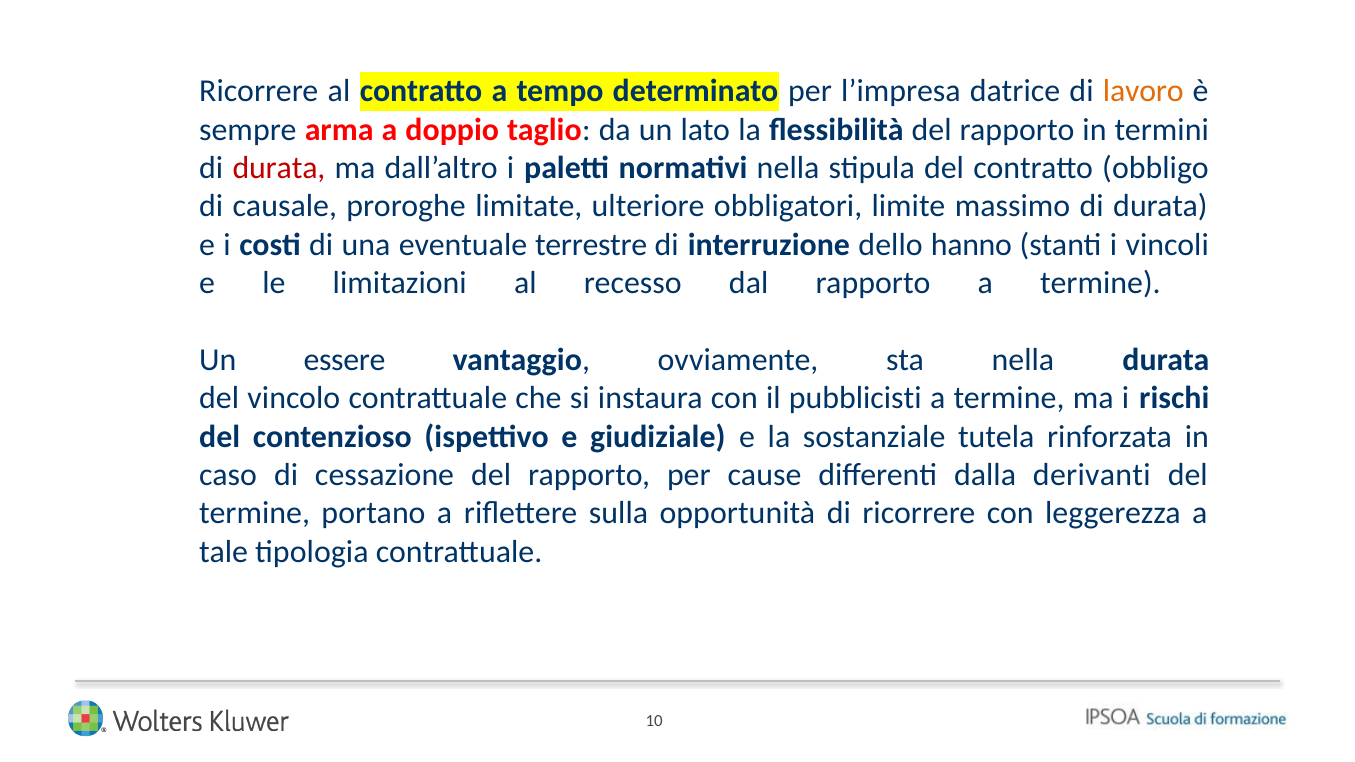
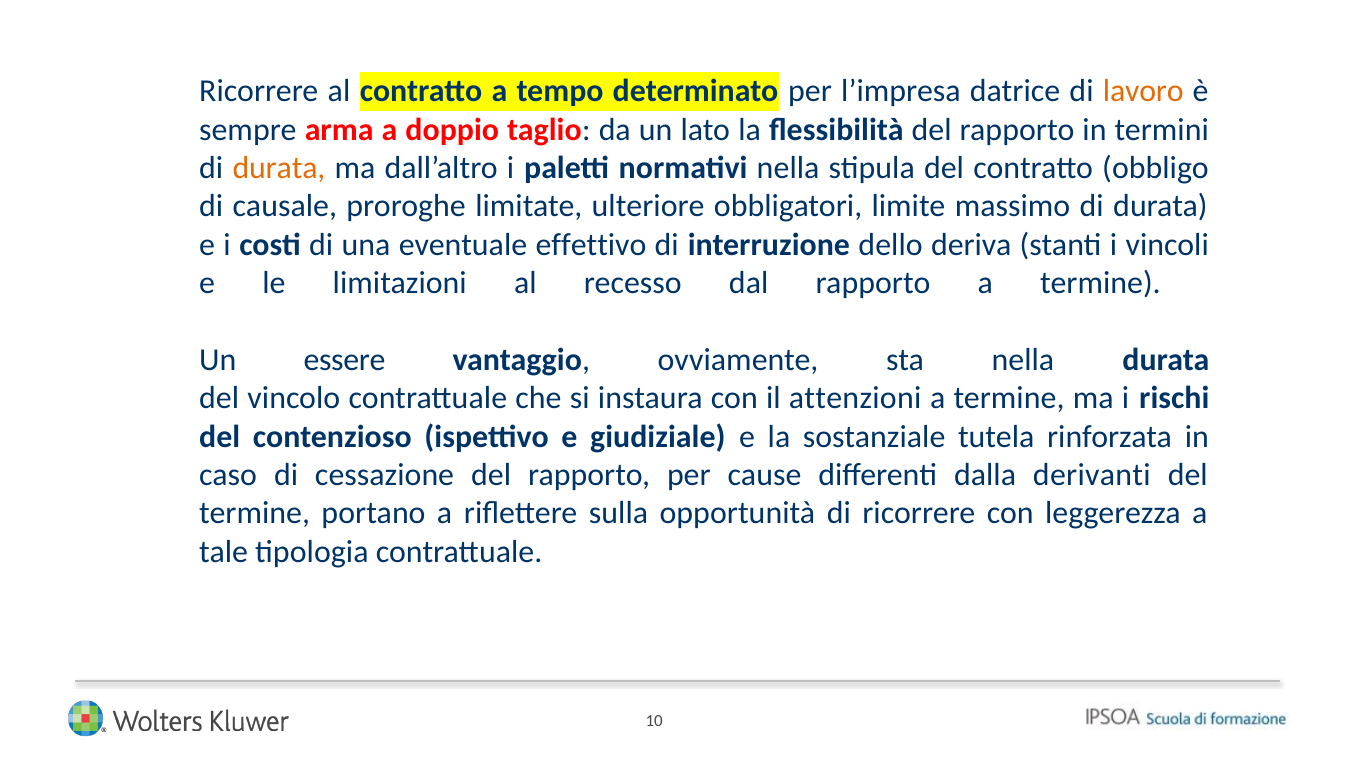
durata at (279, 168) colour: red -> orange
terrestre: terrestre -> effettivo
hanno: hanno -> deriva
pubblicisti: pubblicisti -> attenzioni
